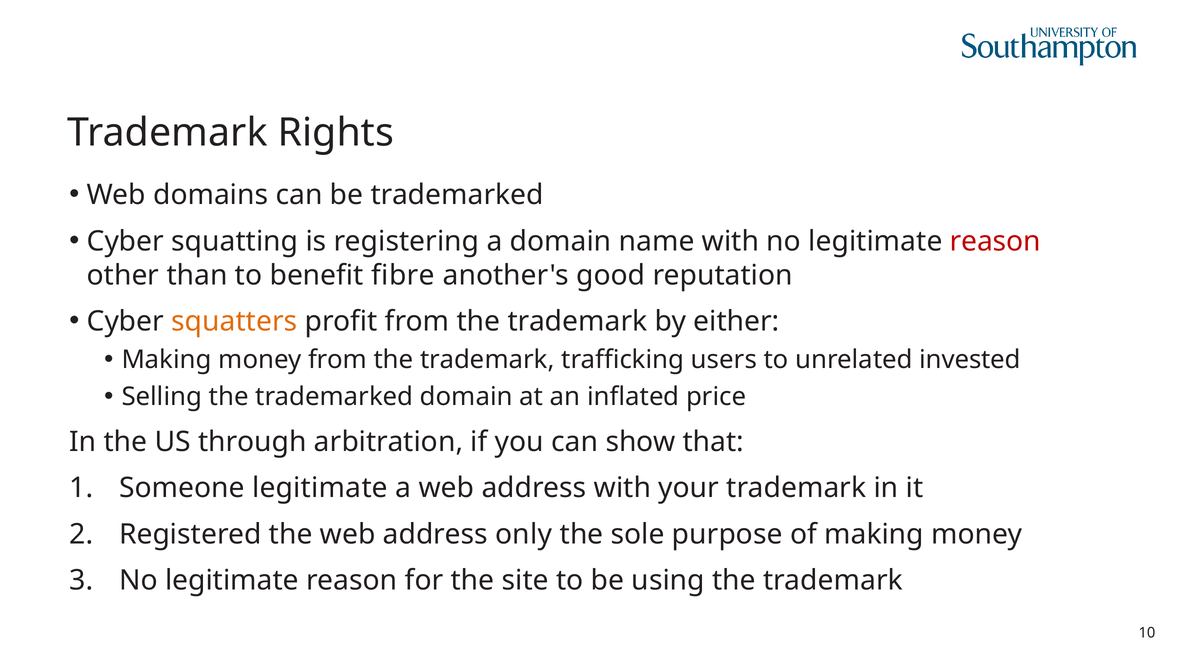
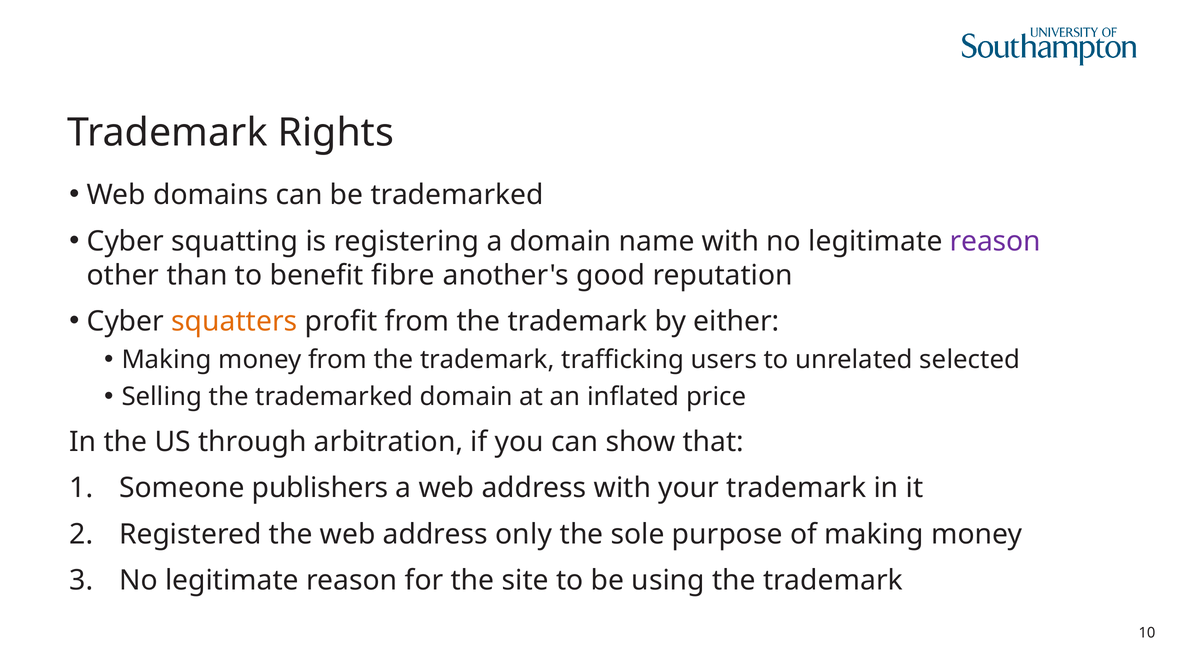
reason at (995, 241) colour: red -> purple
invested: invested -> selected
Someone legitimate: legitimate -> publishers
